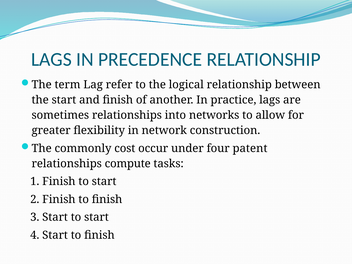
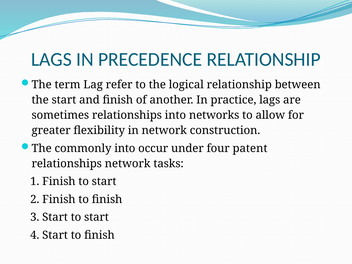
commonly cost: cost -> into
relationships compute: compute -> network
